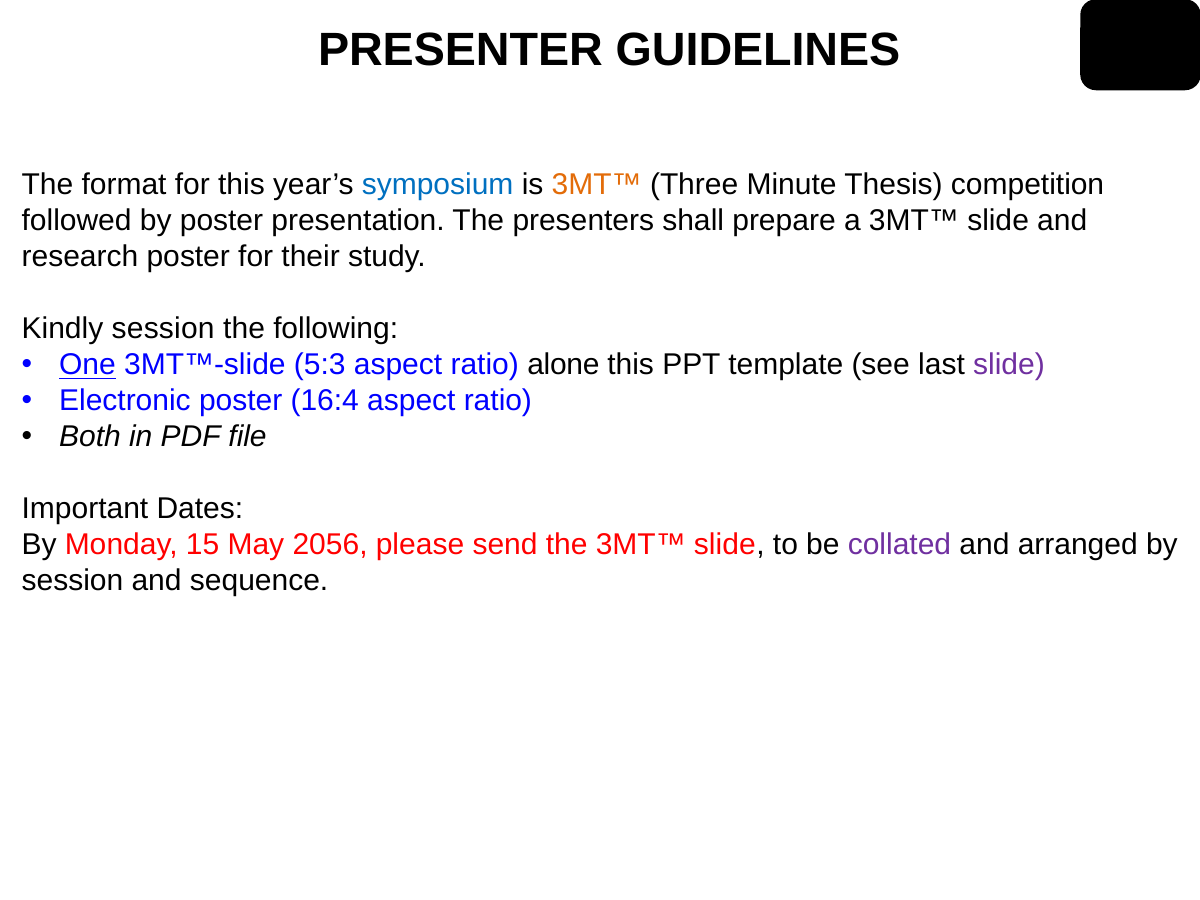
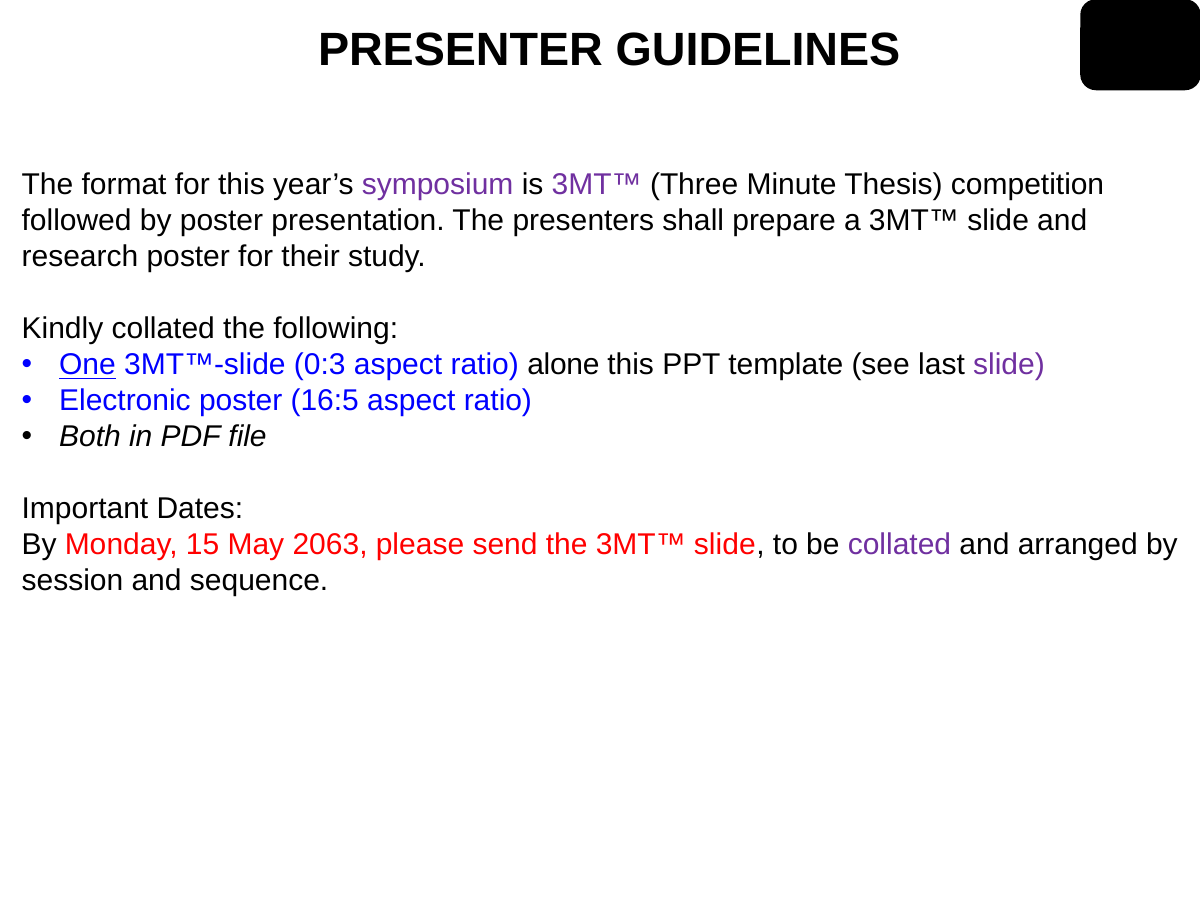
symposium colour: blue -> purple
3MT™ at (597, 185) colour: orange -> purple
Kindly session: session -> collated
5:3: 5:3 -> 0:3
16:4: 16:4 -> 16:5
2056: 2056 -> 2063
